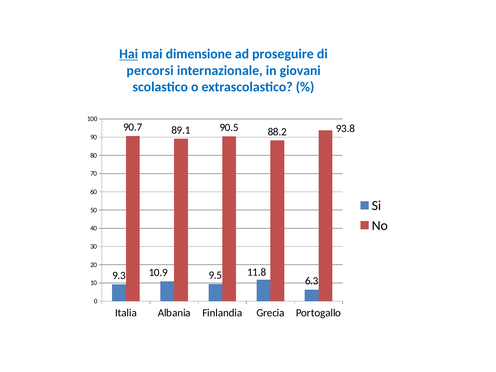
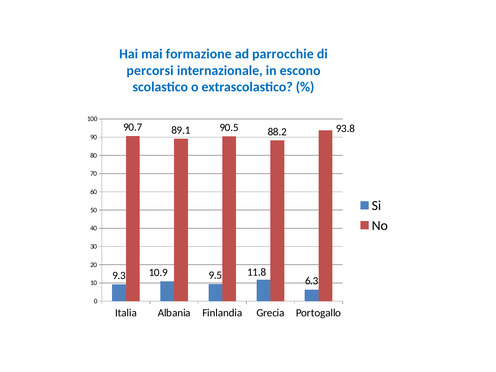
Hai underline: present -> none
dimensione: dimensione -> formazione
proseguire: proseguire -> parrocchie
giovani: giovani -> escono
